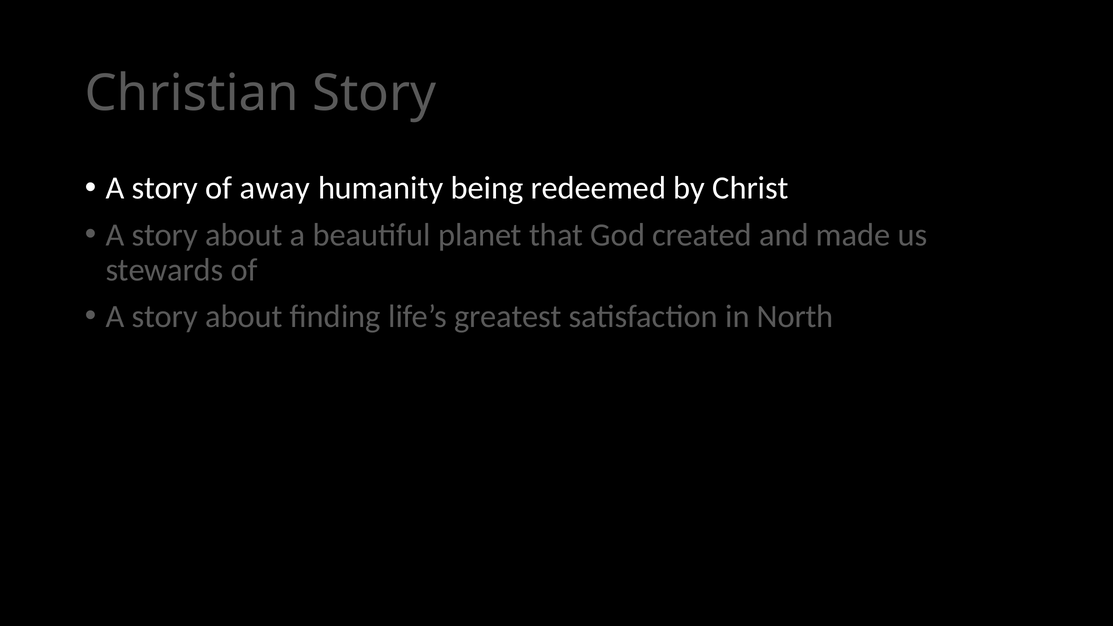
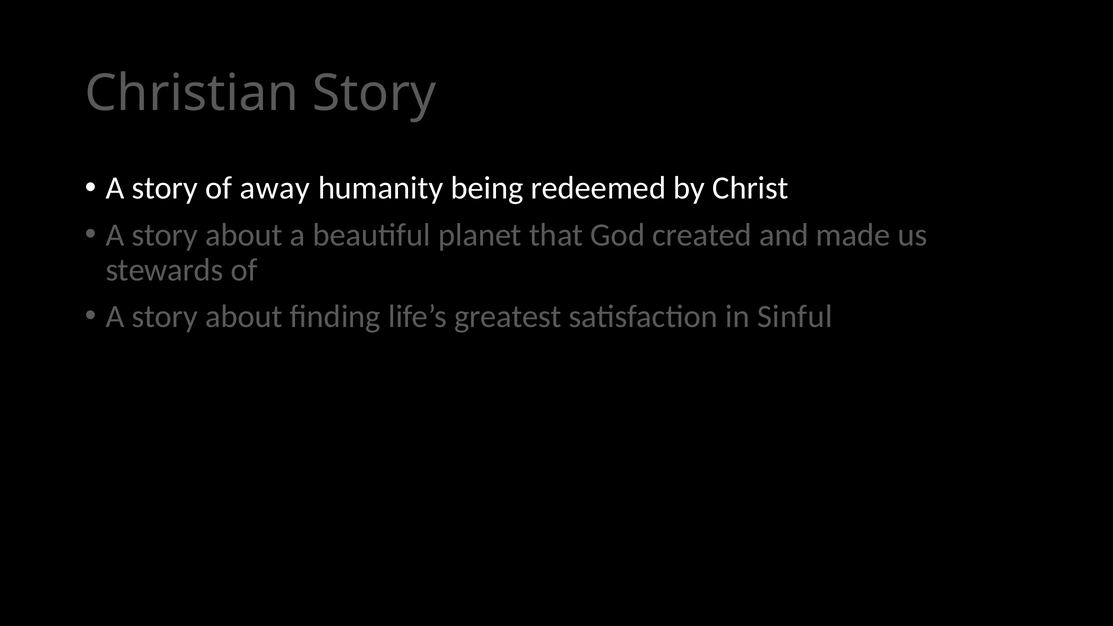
North: North -> Sinful
